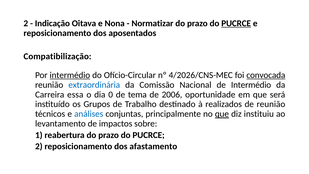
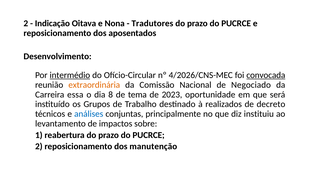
Normatizar: Normatizar -> Tradutores
PUCRCE at (236, 23) underline: present -> none
Compatibilização: Compatibilização -> Desenvolvimento
extraordinária colour: blue -> orange
de Intermédio: Intermédio -> Negociado
0: 0 -> 8
2006: 2006 -> 2023
de reunião: reunião -> decreto
que at (222, 114) underline: present -> none
afastamento: afastamento -> manutenção
